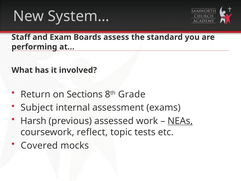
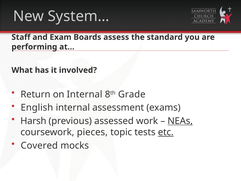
on Sections: Sections -> Internal
Subject: Subject -> English
reflect: reflect -> pieces
etc underline: none -> present
